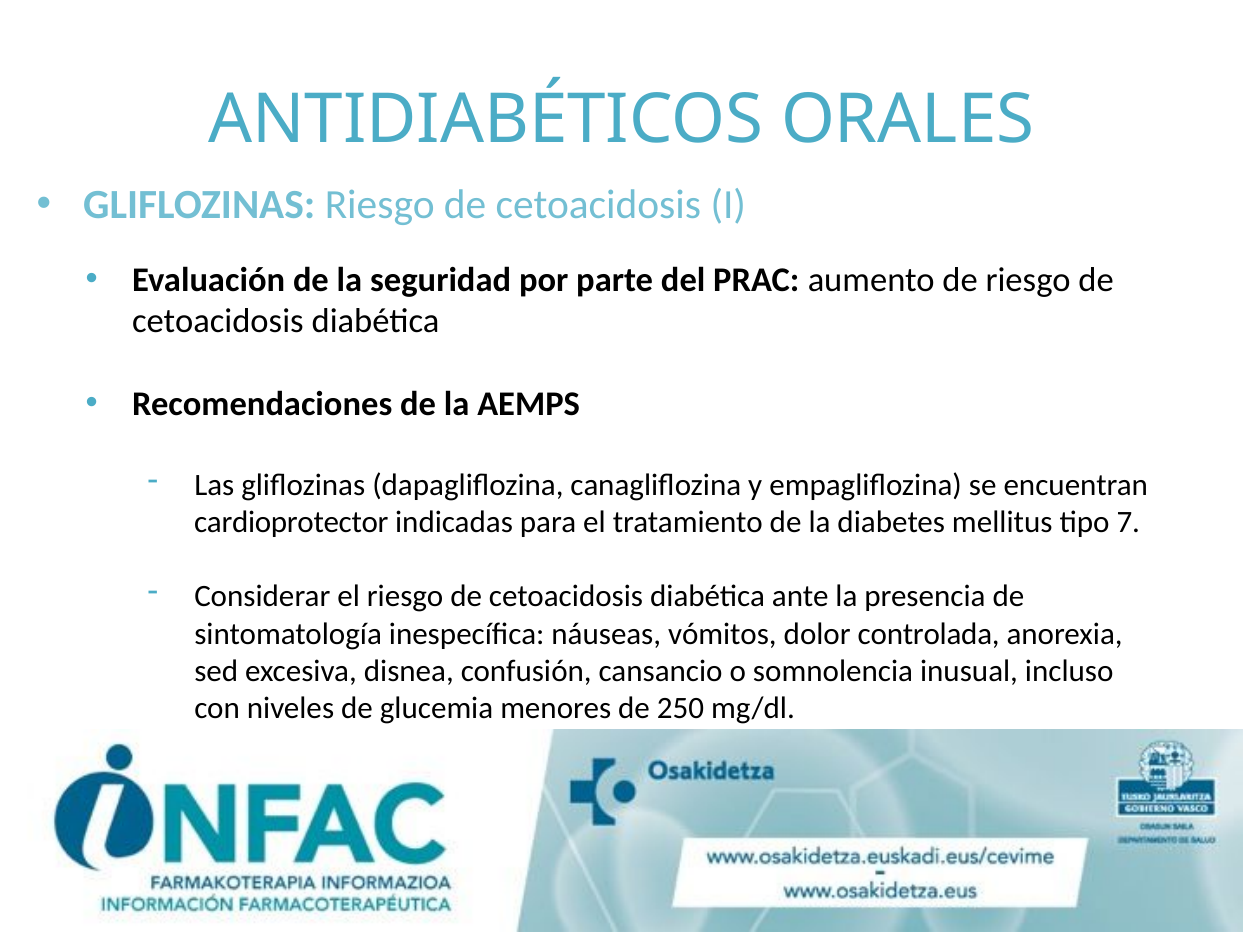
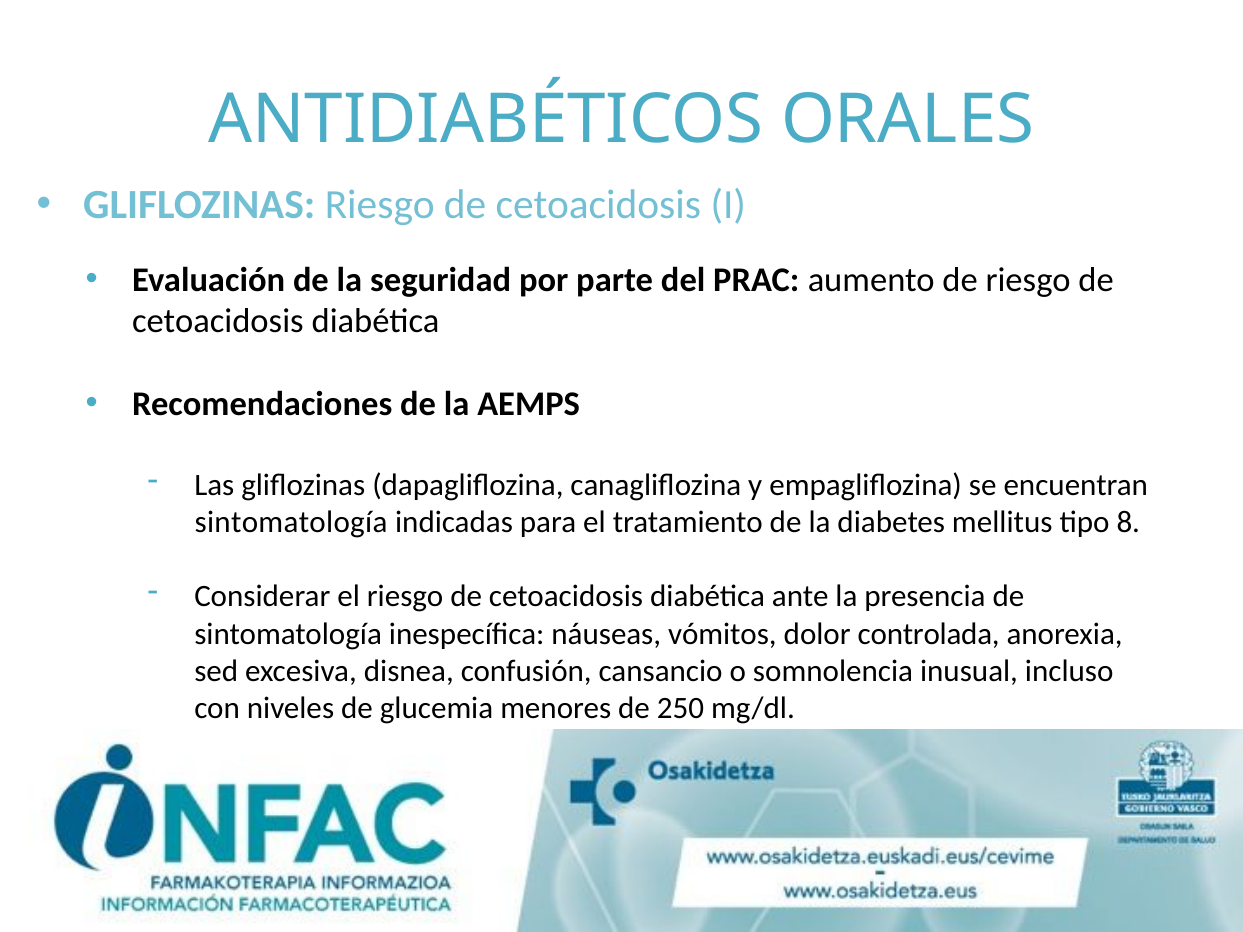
cardioprotector at (291, 522): cardioprotector -> sintomatología
7: 7 -> 8
